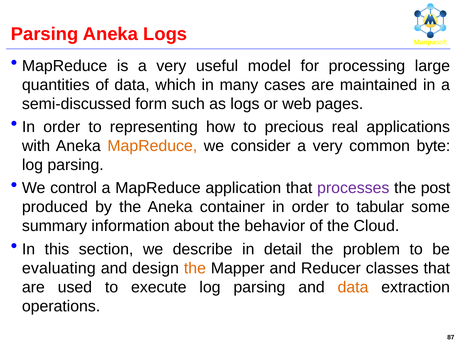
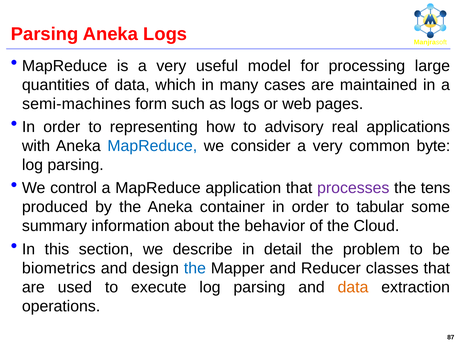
semi-discussed: semi-discussed -> semi-machines
precious: precious -> advisory
MapReduce at (152, 146) colour: orange -> blue
post: post -> tens
evaluating: evaluating -> biometrics
the at (195, 268) colour: orange -> blue
